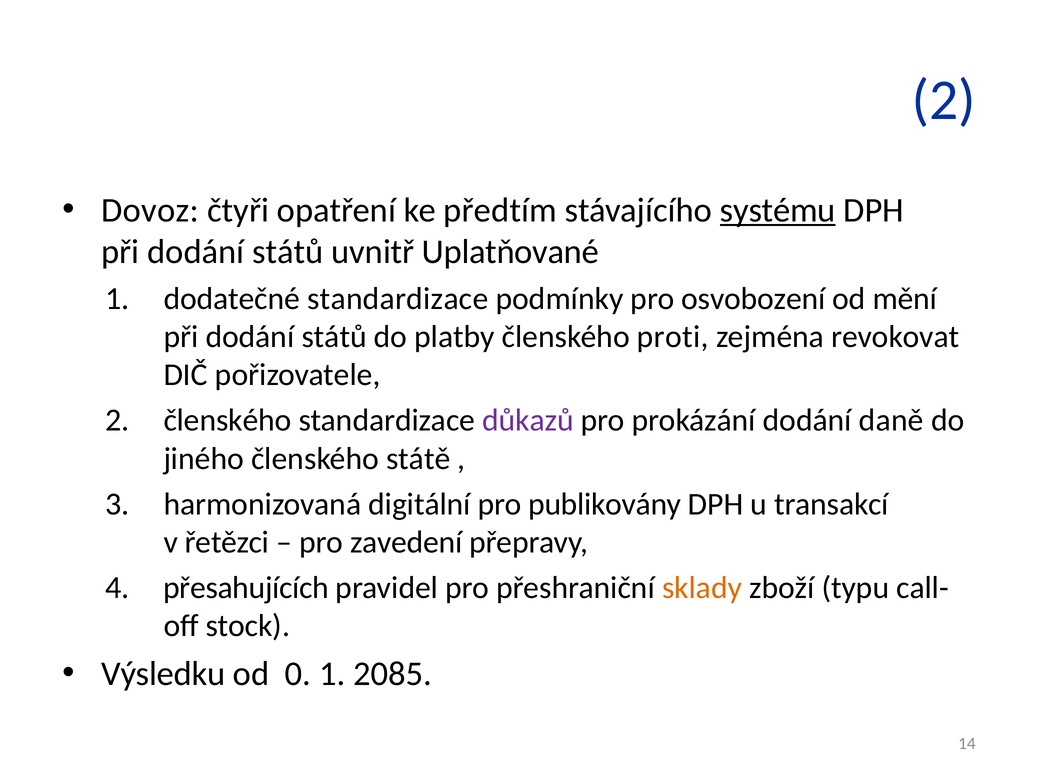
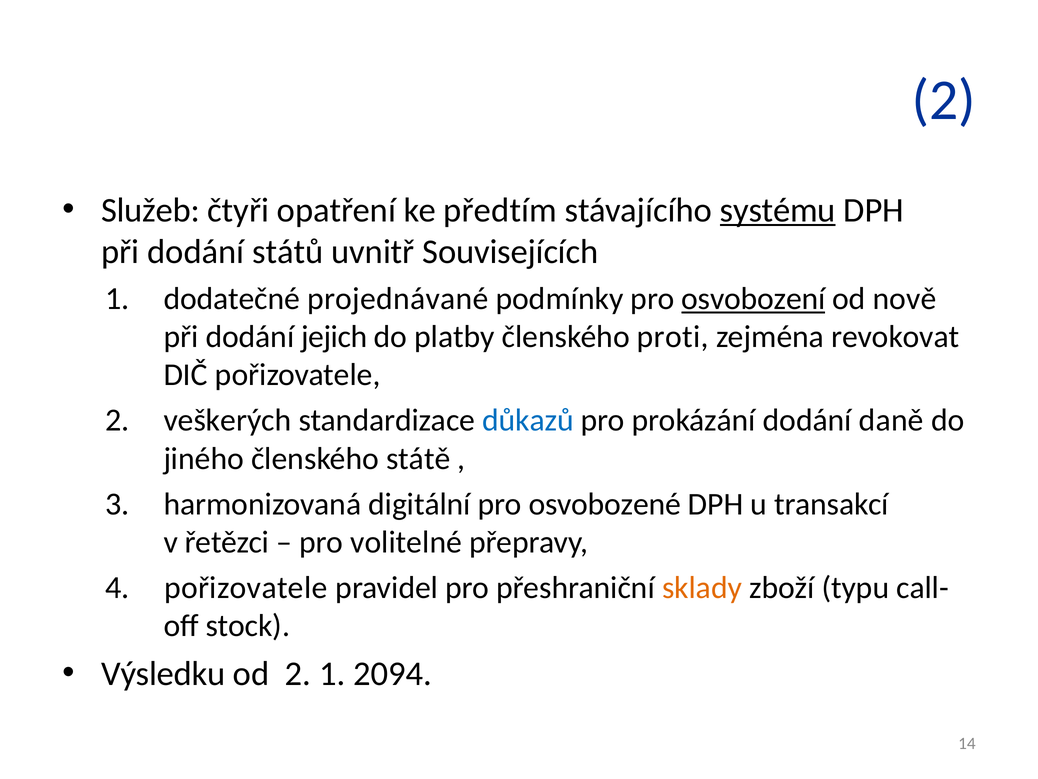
Dovoz: Dovoz -> Služeb
Uplatňované: Uplatňované -> Souvisejících
dodatečné standardizace: standardizace -> projednávané
osvobození underline: none -> present
mění: mění -> nově
států at (334, 337): států -> jejich
2 členského: členského -> veškerých
důkazů colour: purple -> blue
publikovány: publikovány -> osvobozené
zavedení: zavedení -> volitelné
přesahujících at (246, 587): přesahujících -> pořizovatele
od 0: 0 -> 2
2085: 2085 -> 2094
